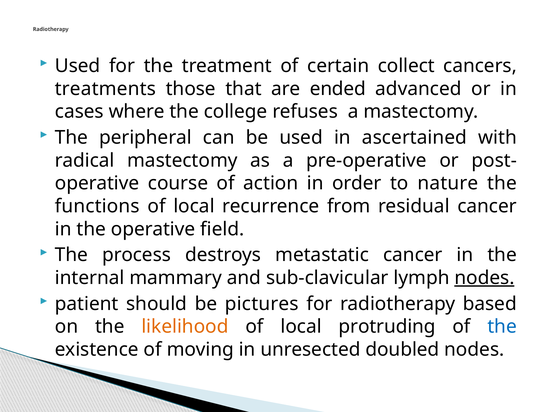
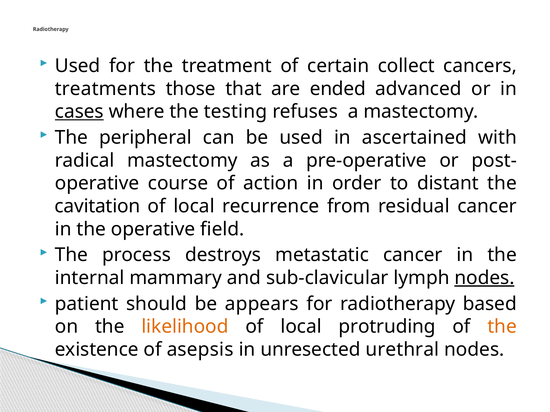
cases underline: none -> present
college: college -> testing
nature: nature -> distant
functions: functions -> cavitation
pictures: pictures -> appears
the at (502, 327) colour: blue -> orange
moving: moving -> asepsis
doubled: doubled -> urethral
